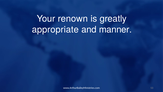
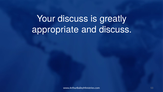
Your renown: renown -> discuss
and manner: manner -> discuss
